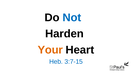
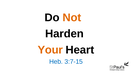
Not colour: blue -> orange
